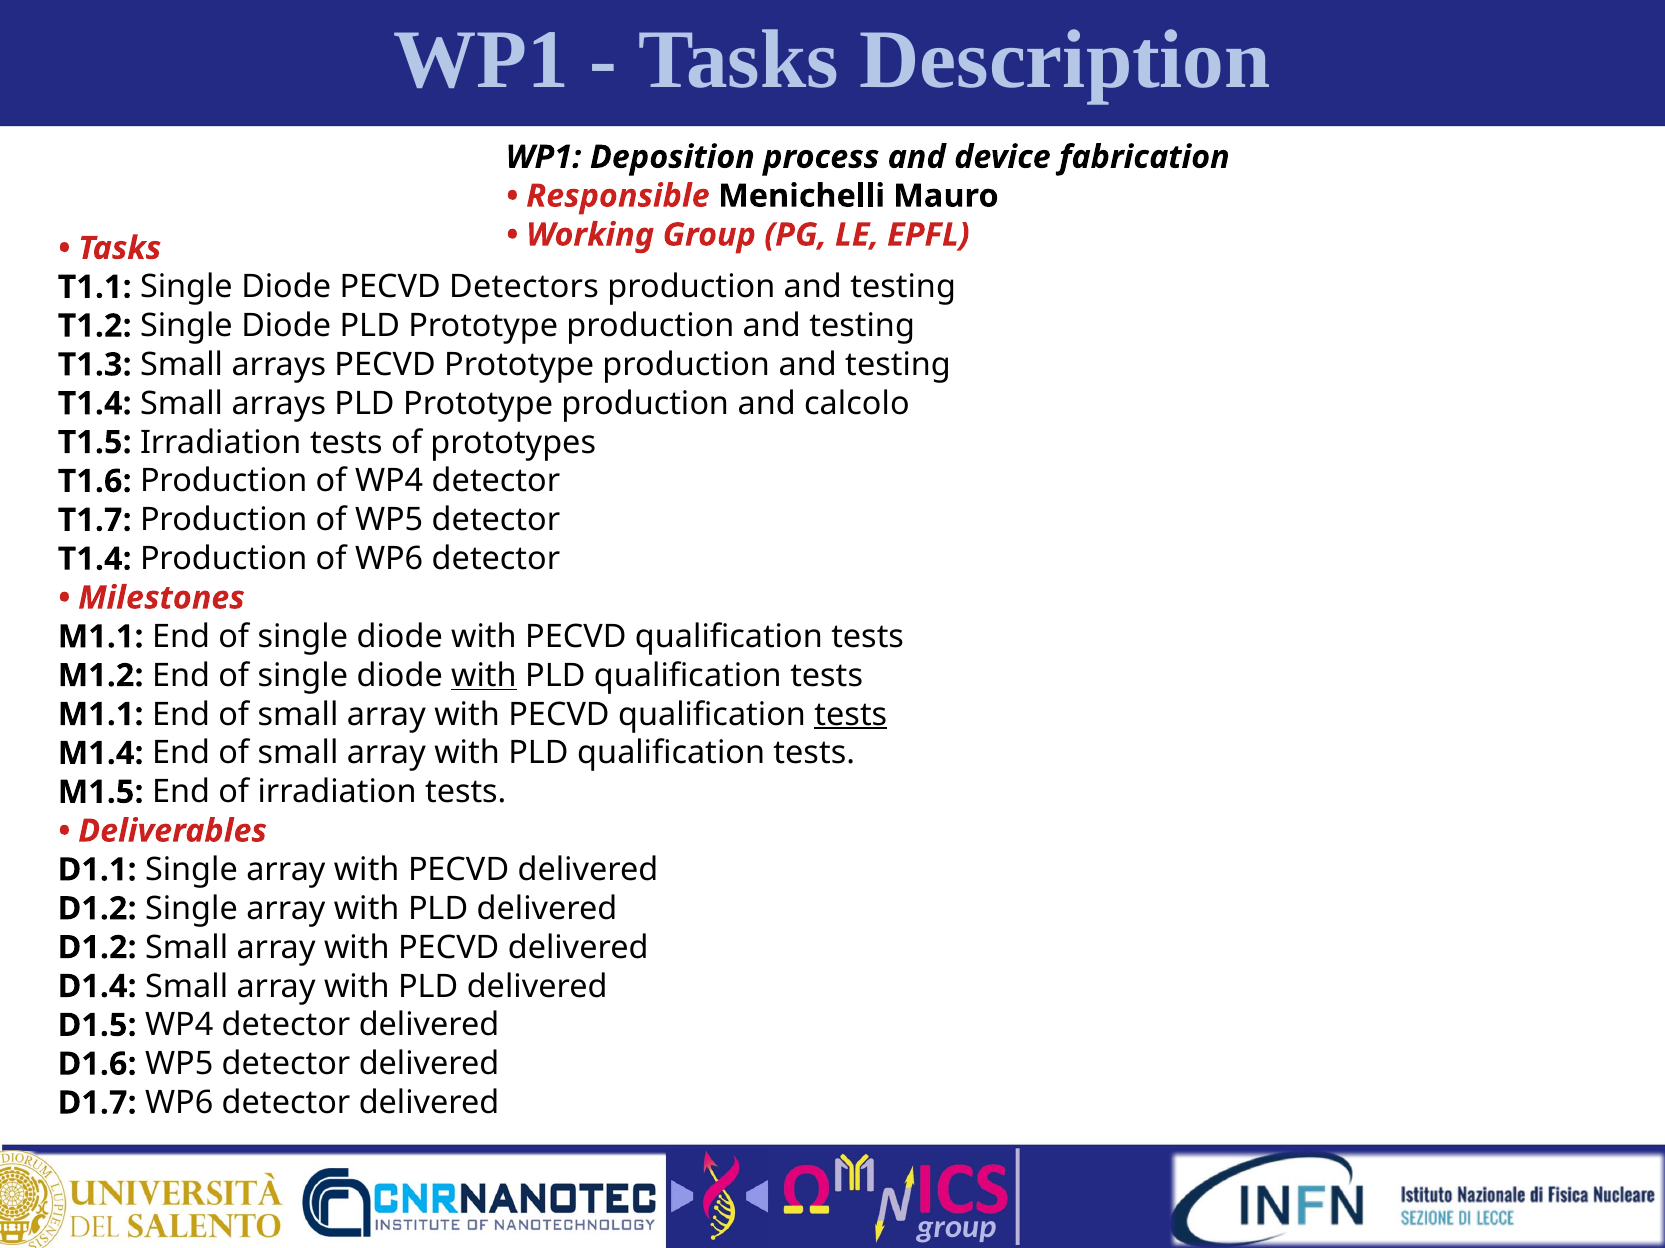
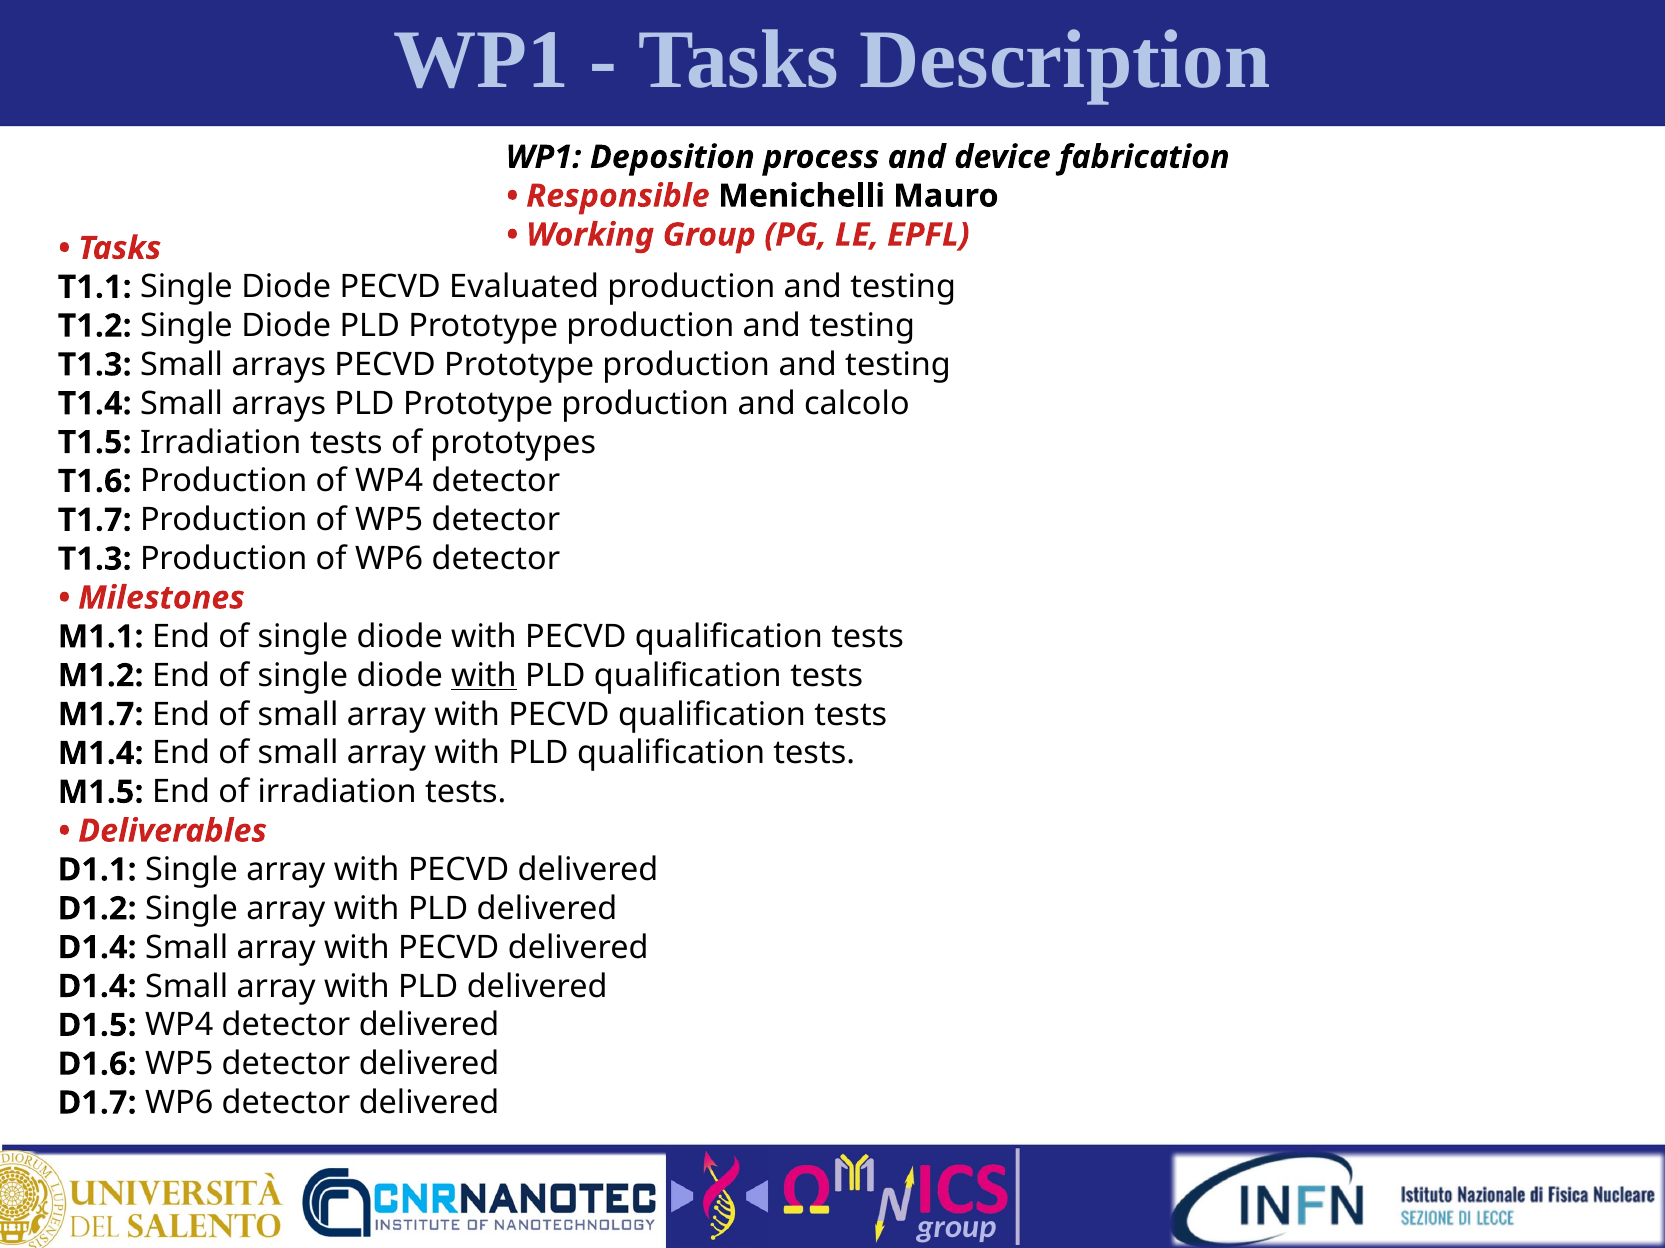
Detectors: Detectors -> Evaluated
T1.4 at (95, 559): T1.4 -> T1.3
M1.1 at (101, 715): M1.1 -> M1.7
tests at (851, 715) underline: present -> none
D1.2 at (97, 948): D1.2 -> D1.4
